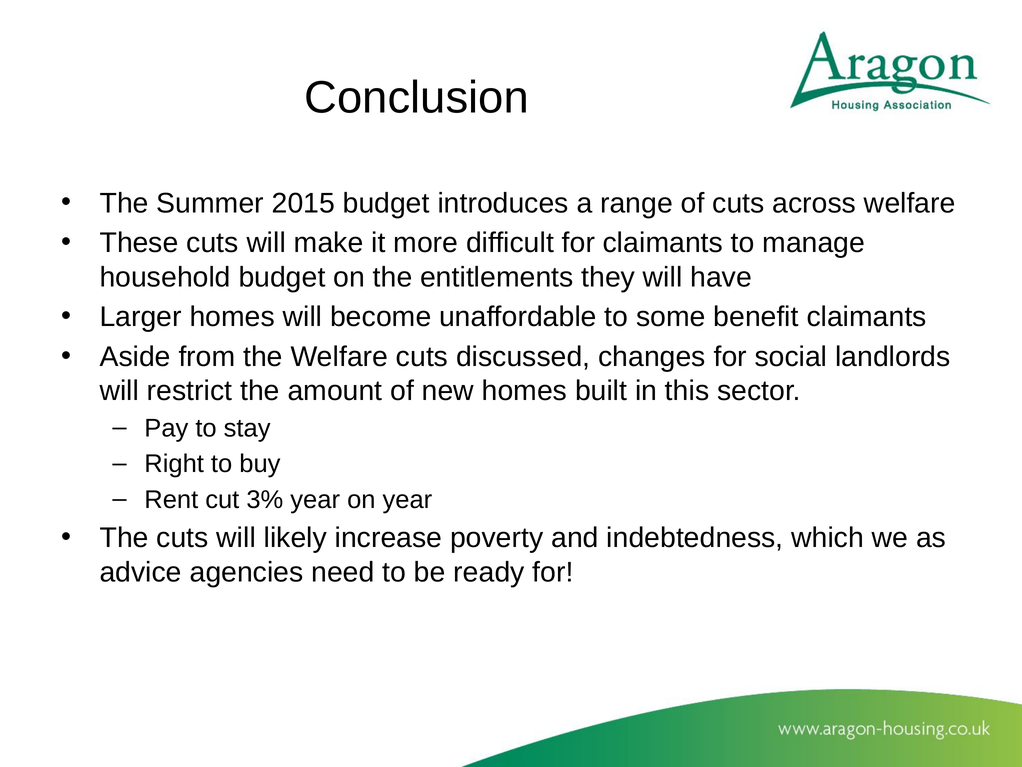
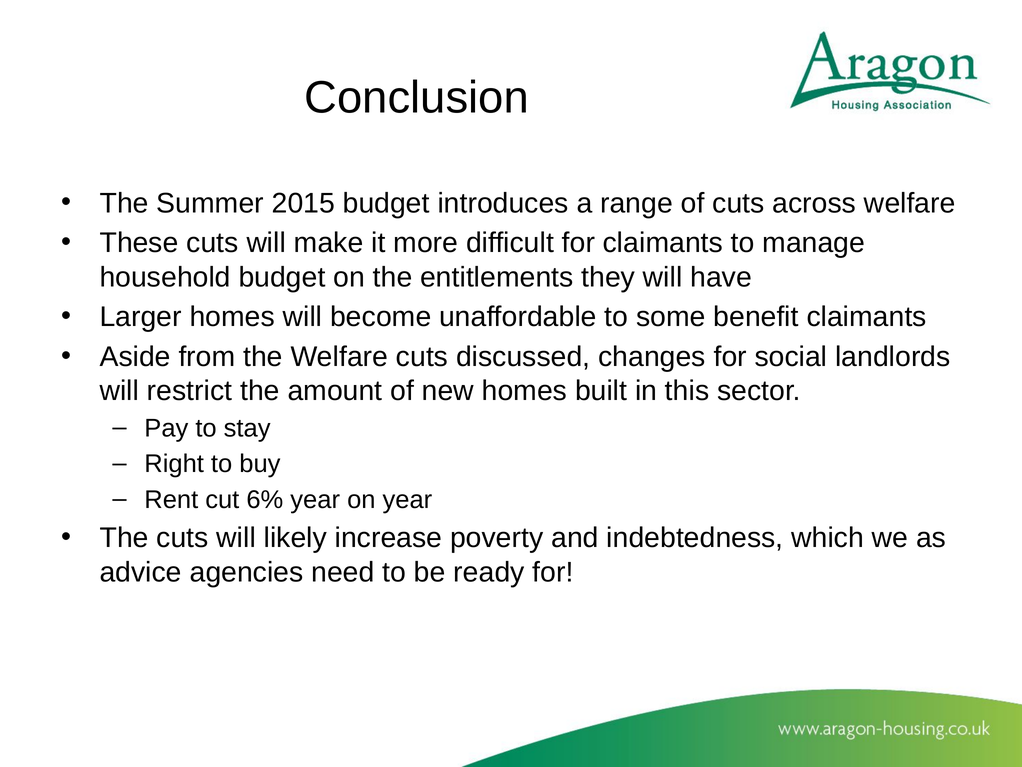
3%: 3% -> 6%
